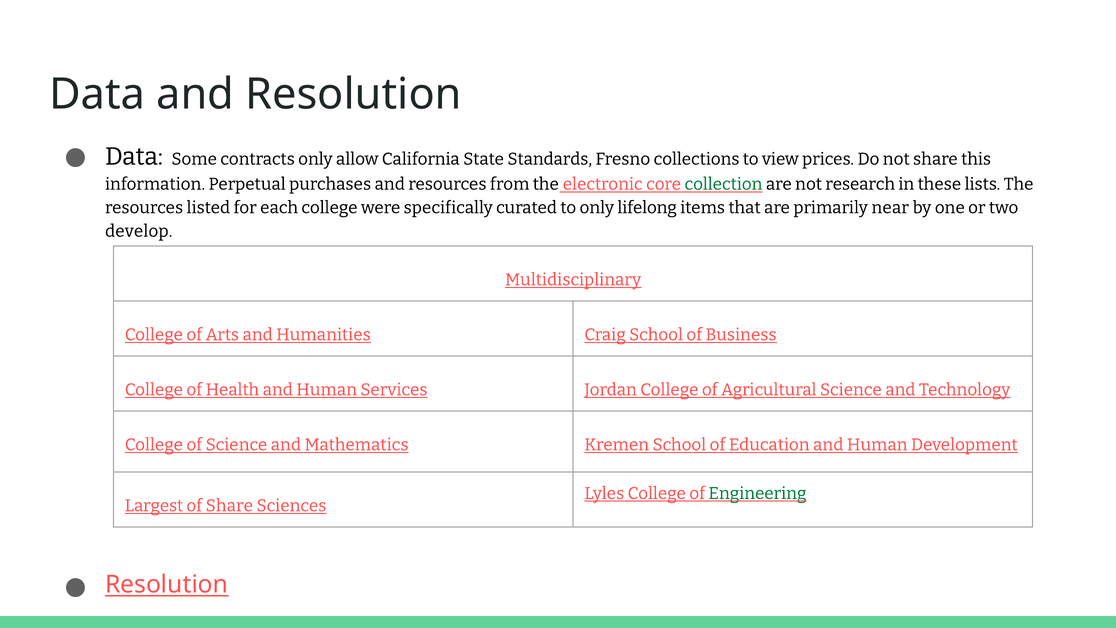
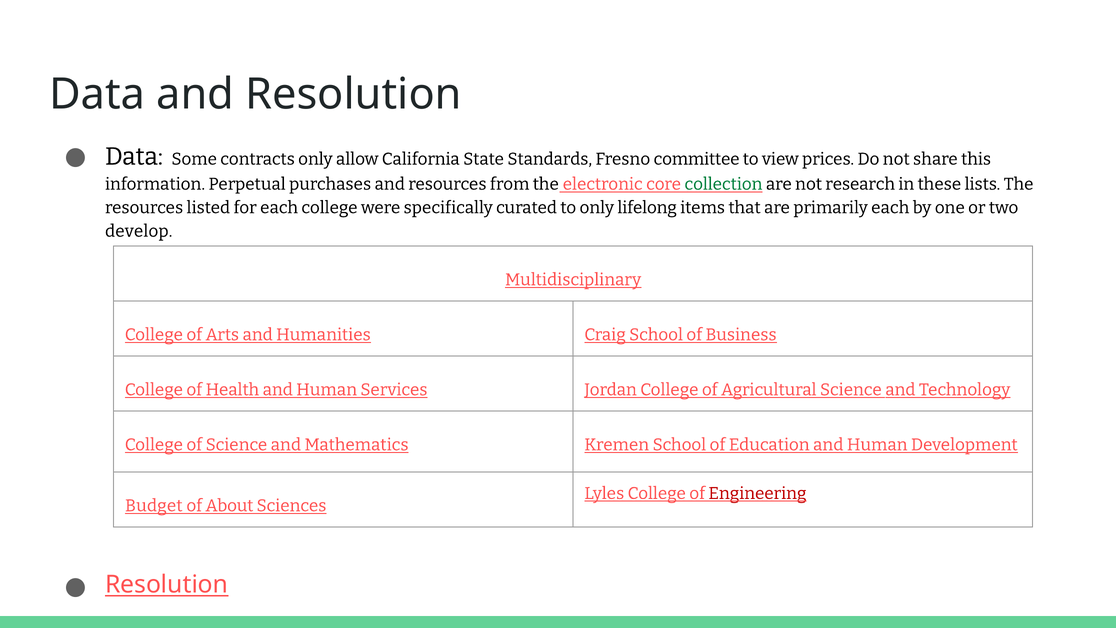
collections: collections -> committee
primarily near: near -> each
Engineering colour: green -> red
Largest: Largest -> Budget
of Share: Share -> About
